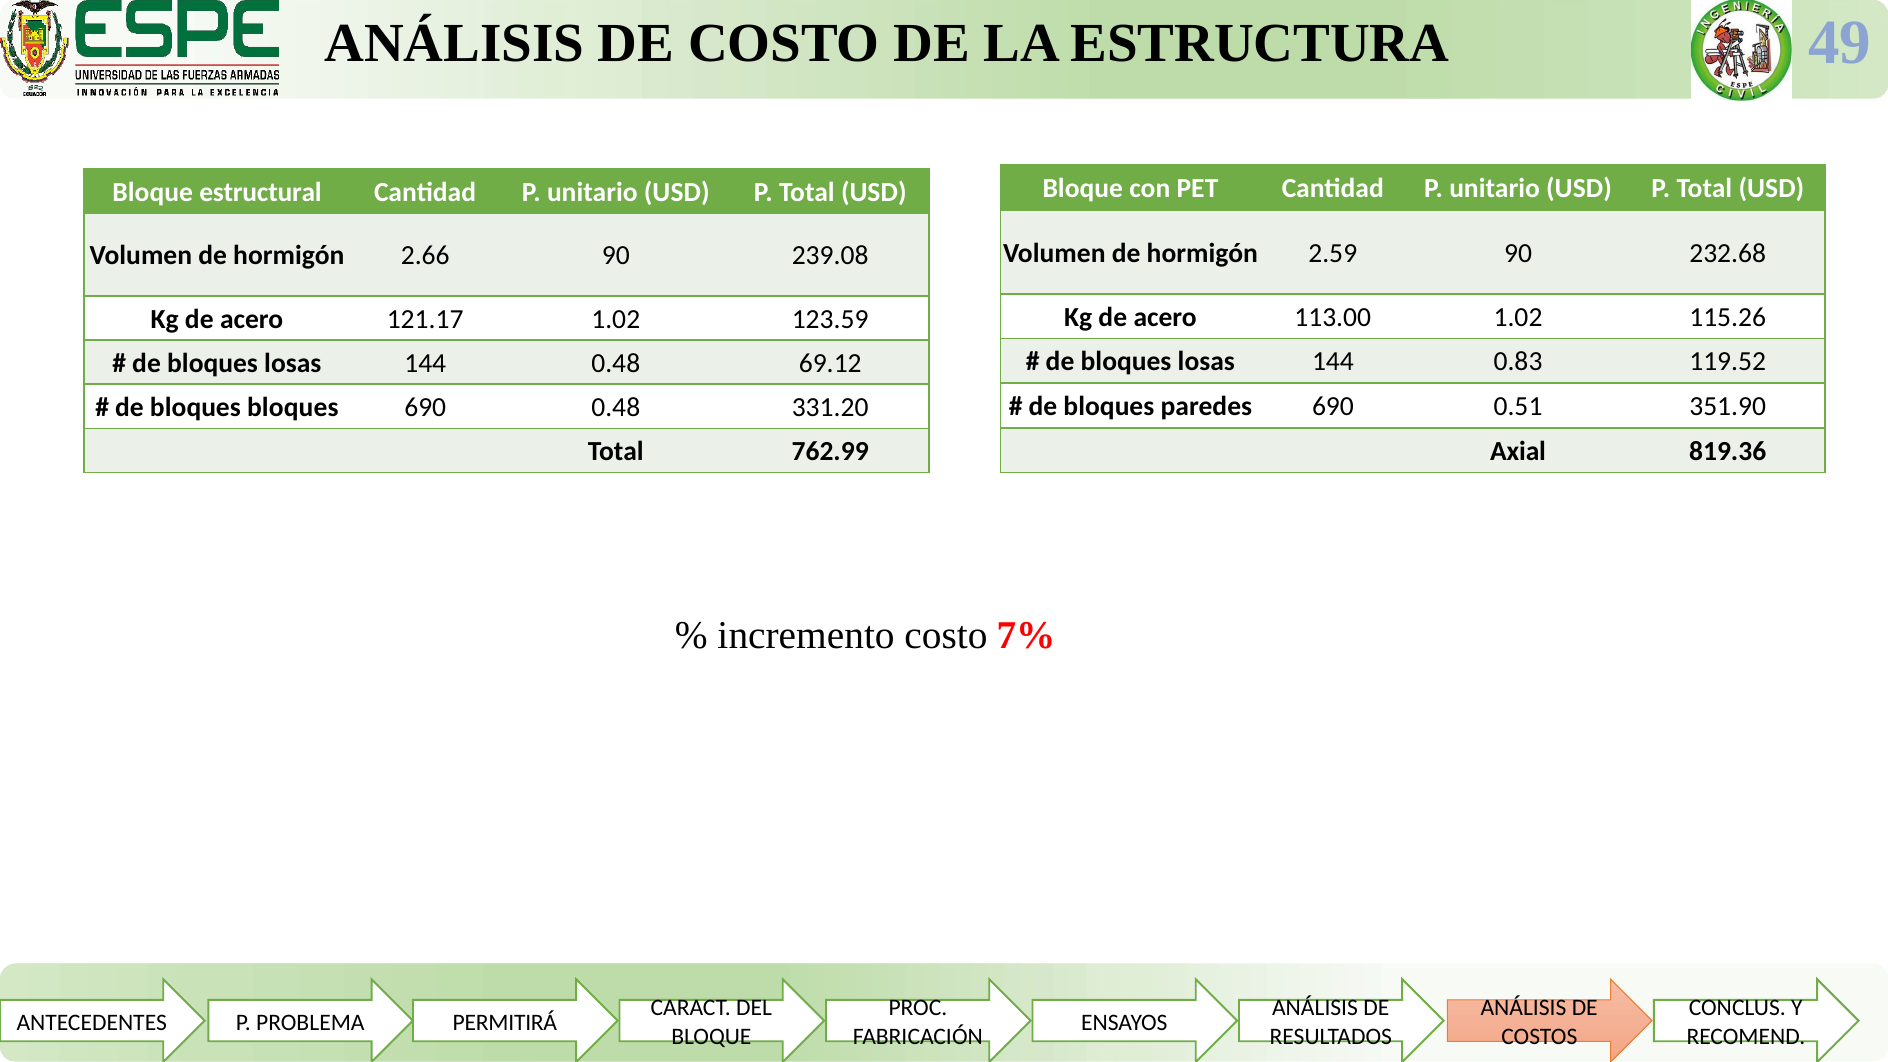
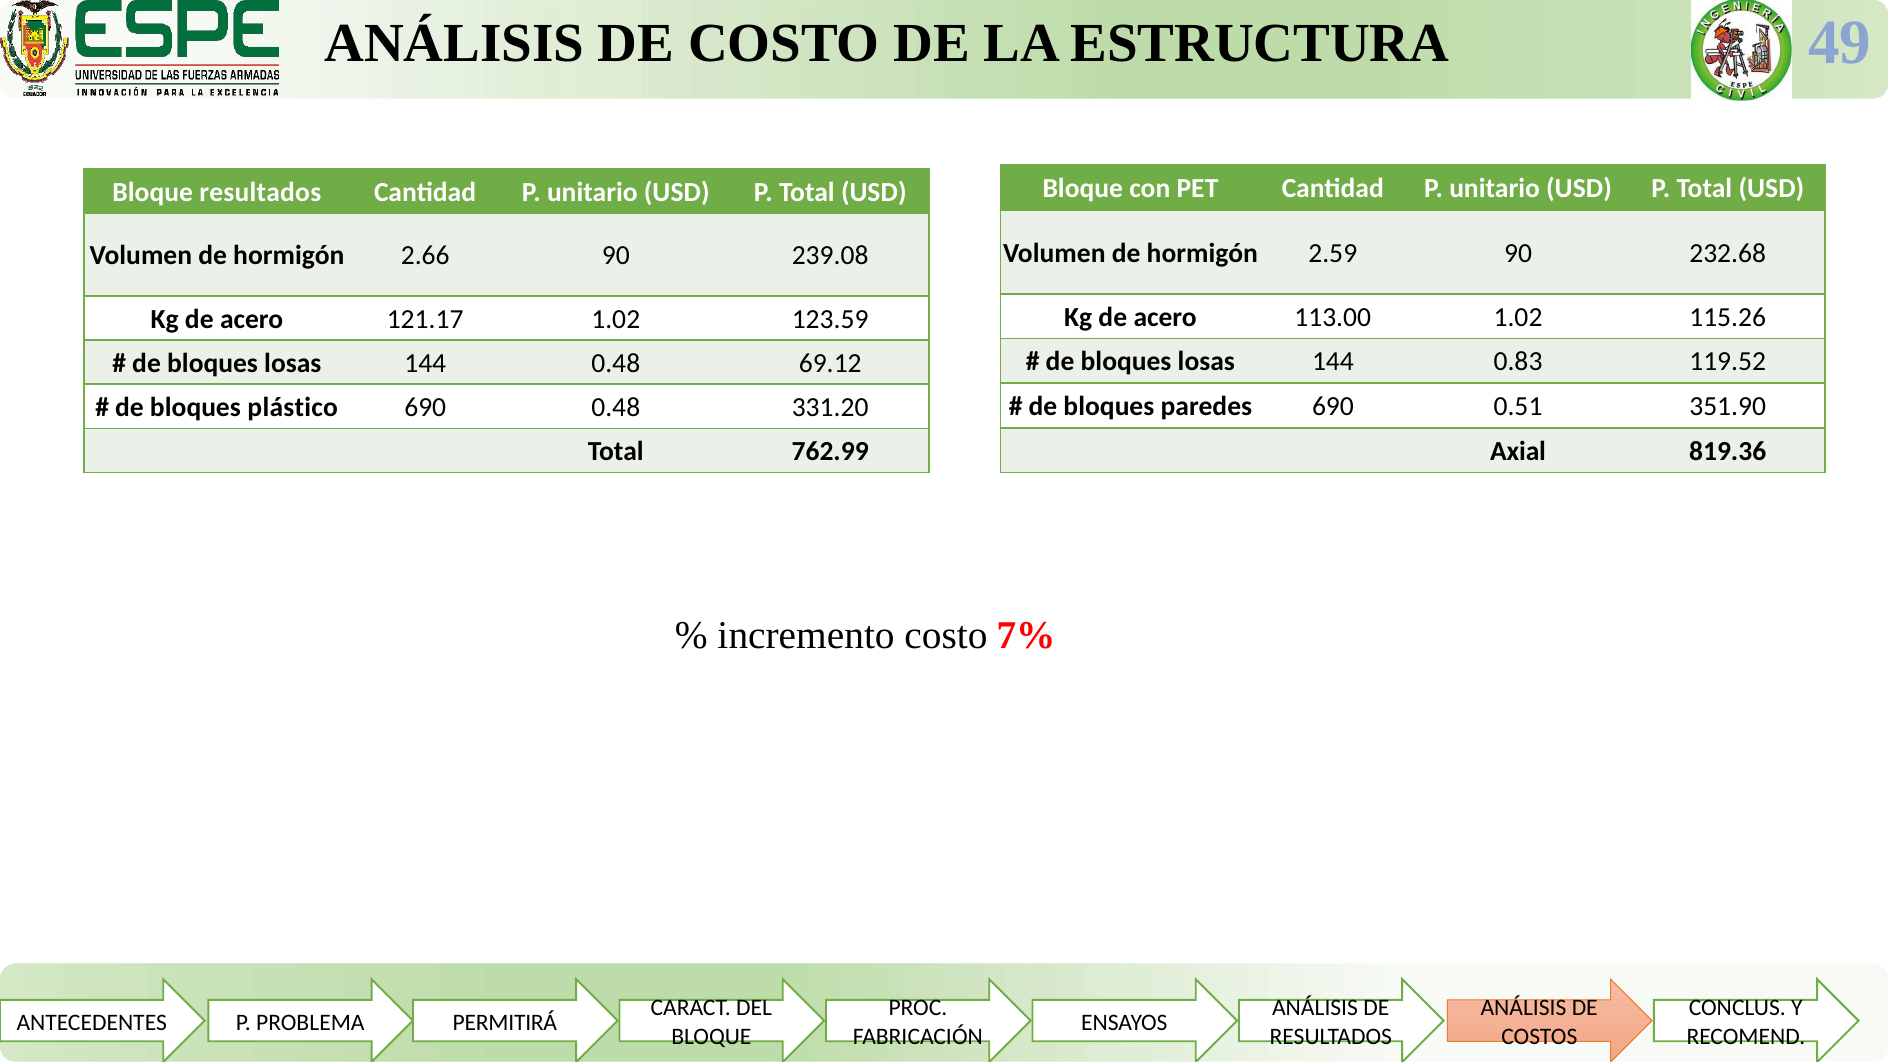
Bloque estructural: estructural -> resultados
bloques bloques: bloques -> plástico
